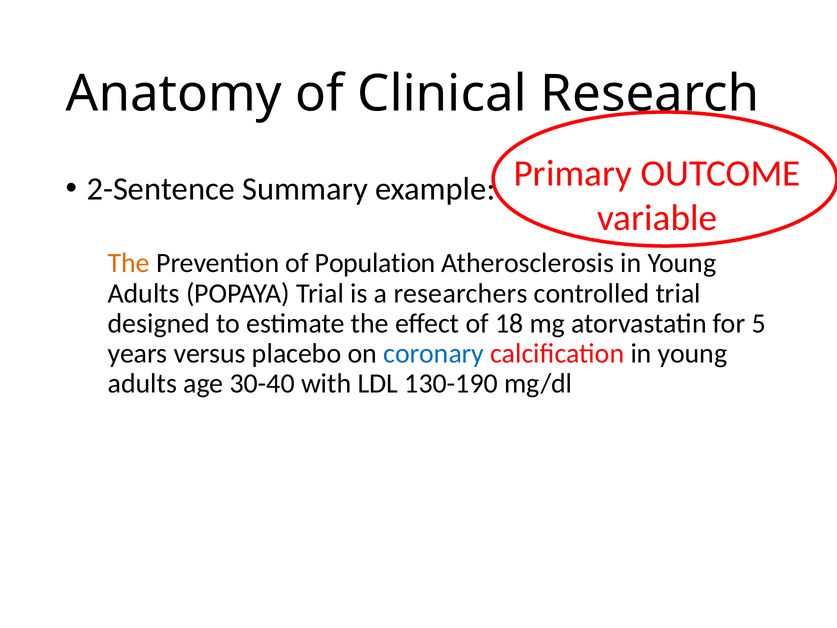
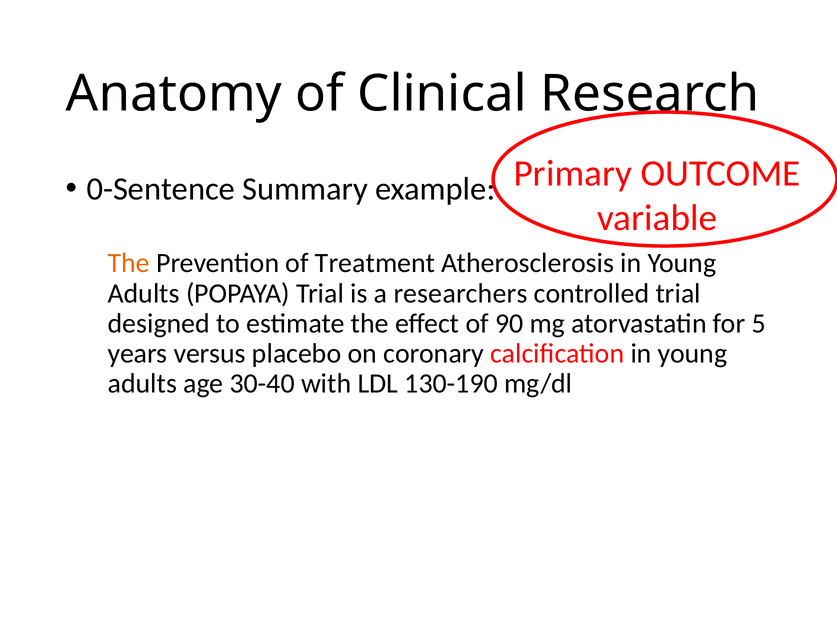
2-Sentence: 2-Sentence -> 0-Sentence
Population: Population -> Treatment
18: 18 -> 90
coronary colour: blue -> black
